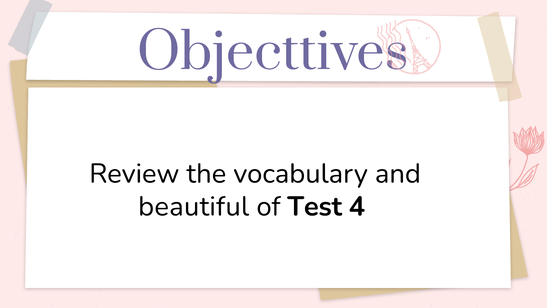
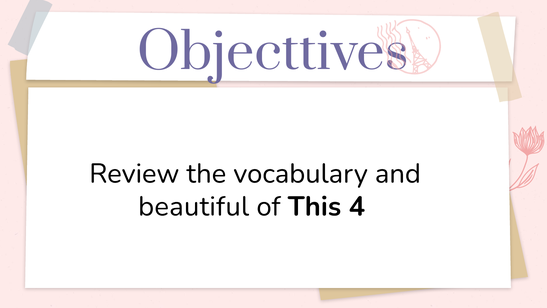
Test: Test -> This
